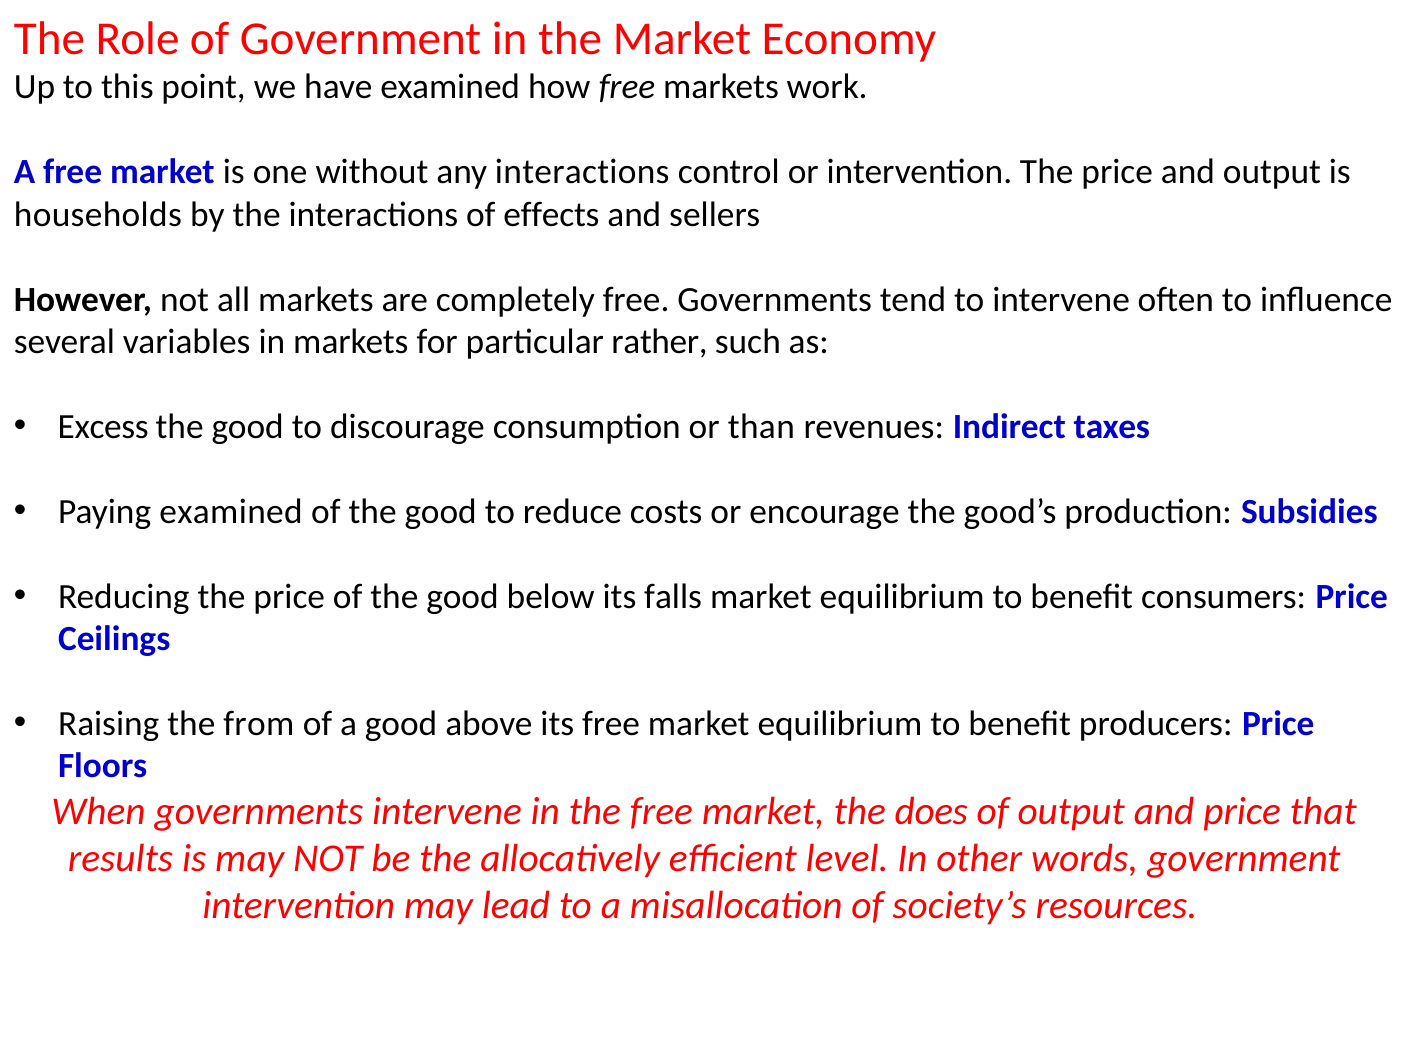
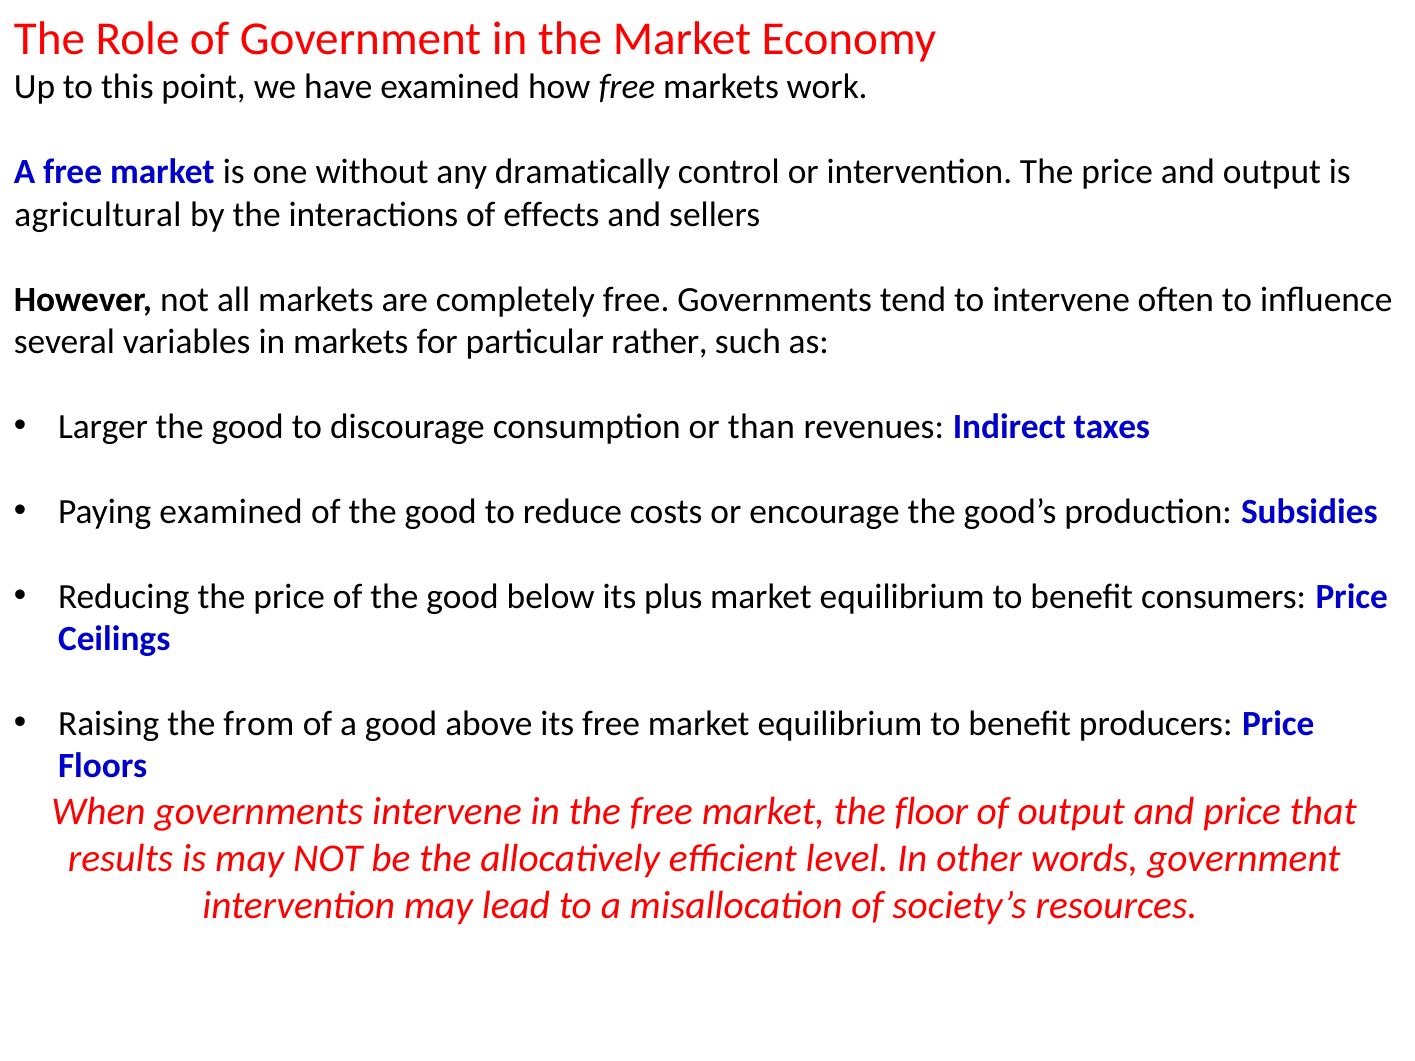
any interactions: interactions -> dramatically
households: households -> agricultural
Excess: Excess -> Larger
falls: falls -> plus
does: does -> floor
